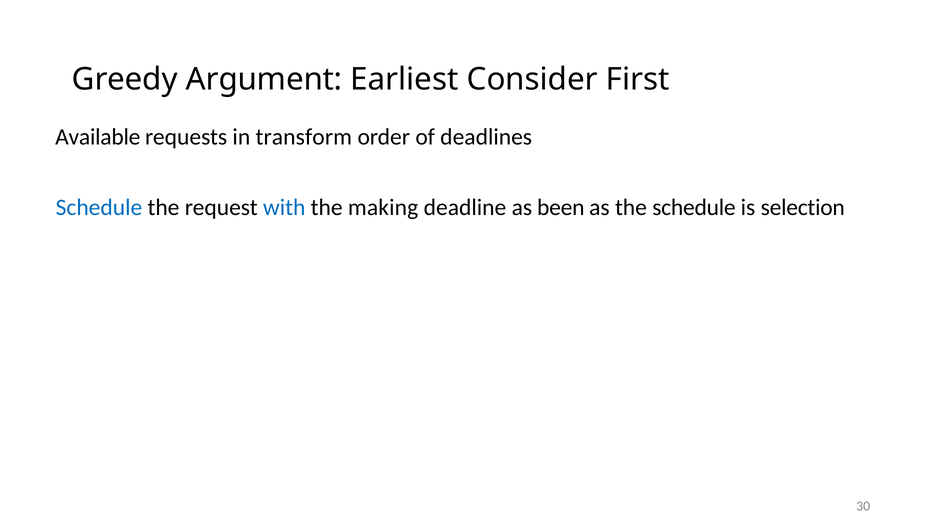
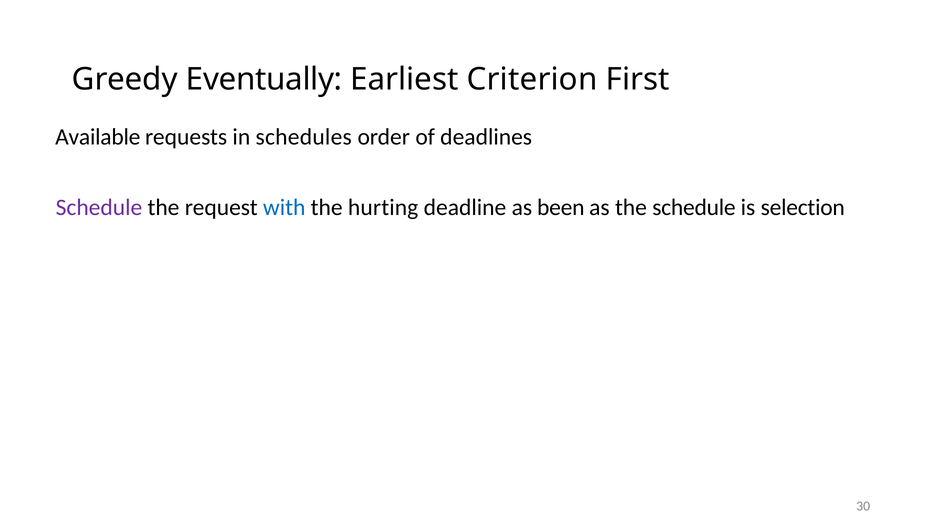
Argument: Argument -> Eventually
Consider: Consider -> Criterion
transform: transform -> schedules
Schedule at (99, 207) colour: blue -> purple
making: making -> hurting
